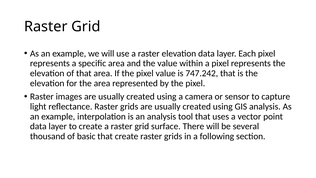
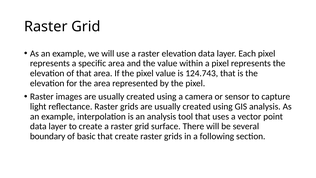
747.242: 747.242 -> 124.743
thousand: thousand -> boundary
